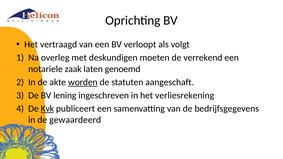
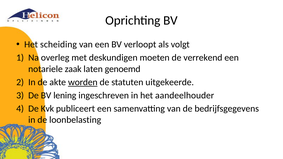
vertraagd: vertraagd -> scheiding
aangeschaft: aangeschaft -> uitgekeerde
verliesrekening: verliesrekening -> aandeelhouder
Kvk underline: present -> none
gewaardeerd: gewaardeerd -> loonbelasting
